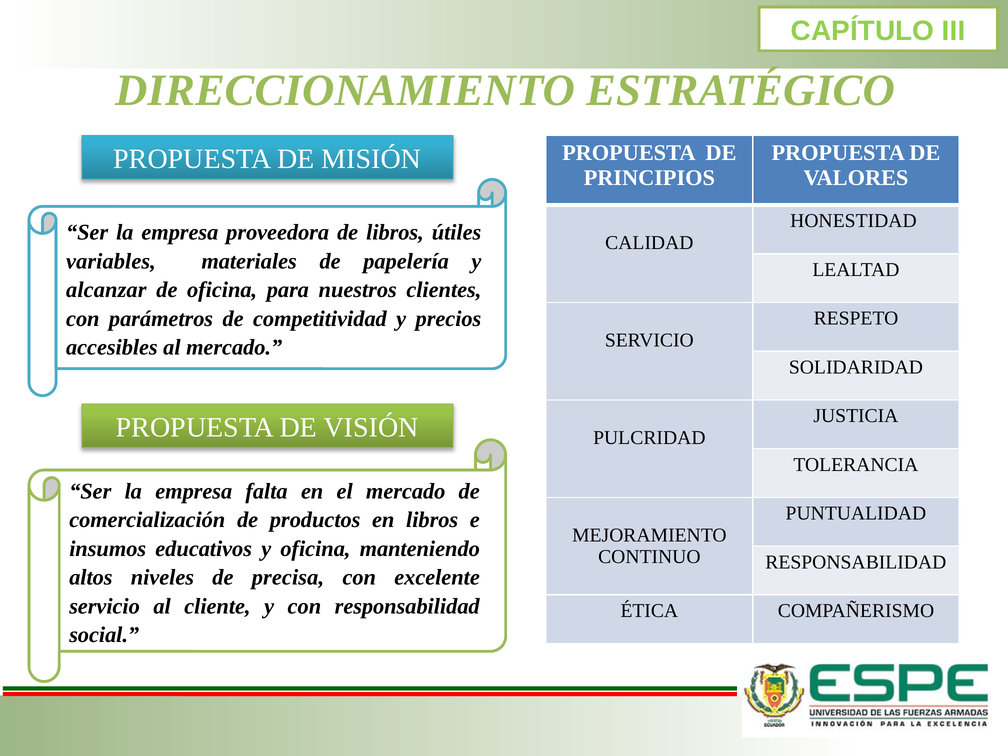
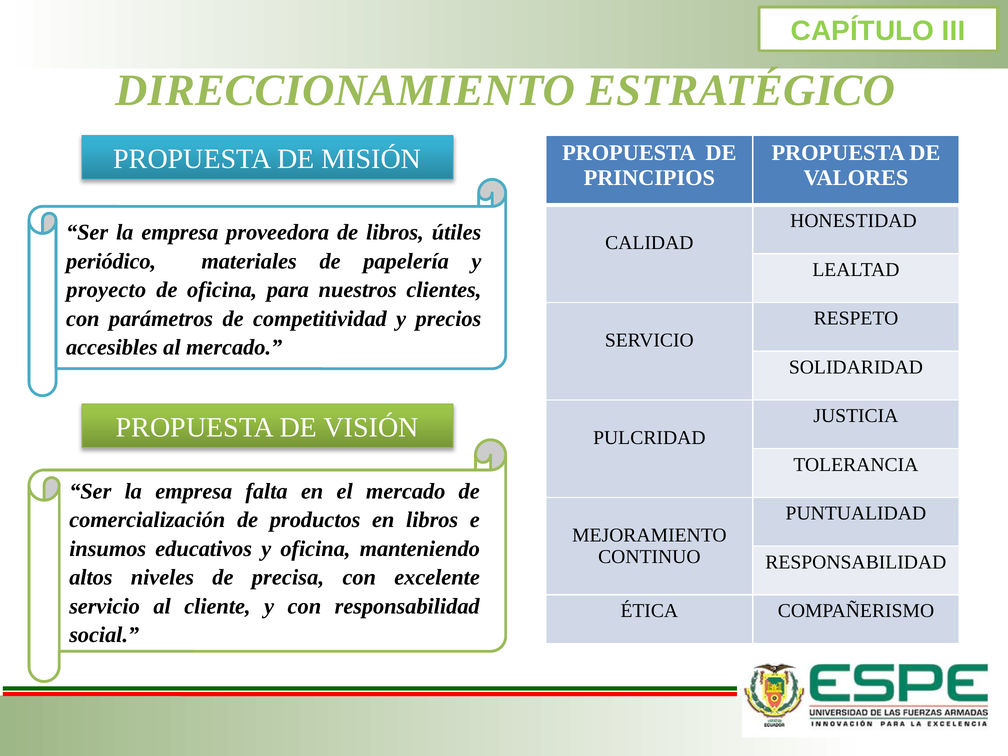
variables: variables -> periódico
alcanzar: alcanzar -> proyecto
